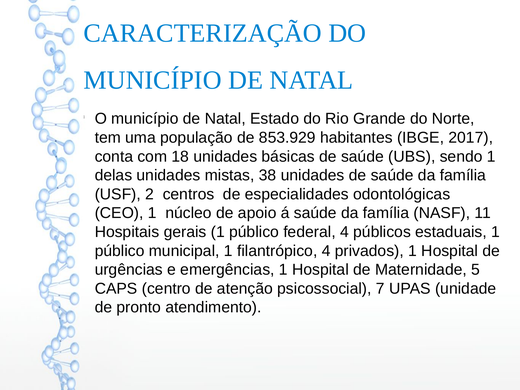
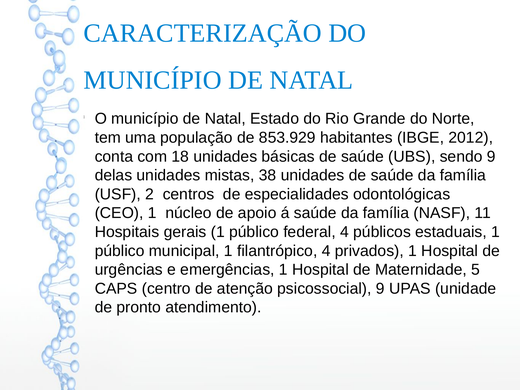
2017: 2017 -> 2012
sendo 1: 1 -> 9
psicossocial 7: 7 -> 9
